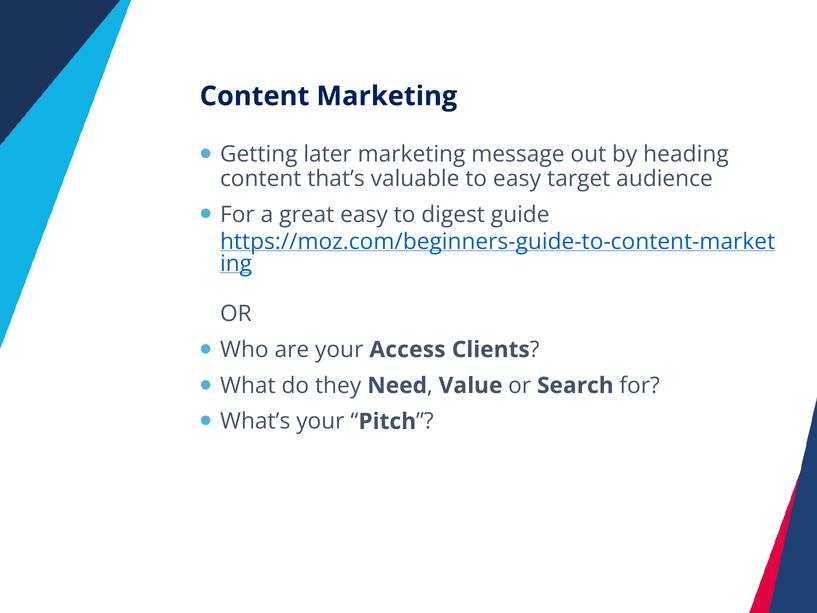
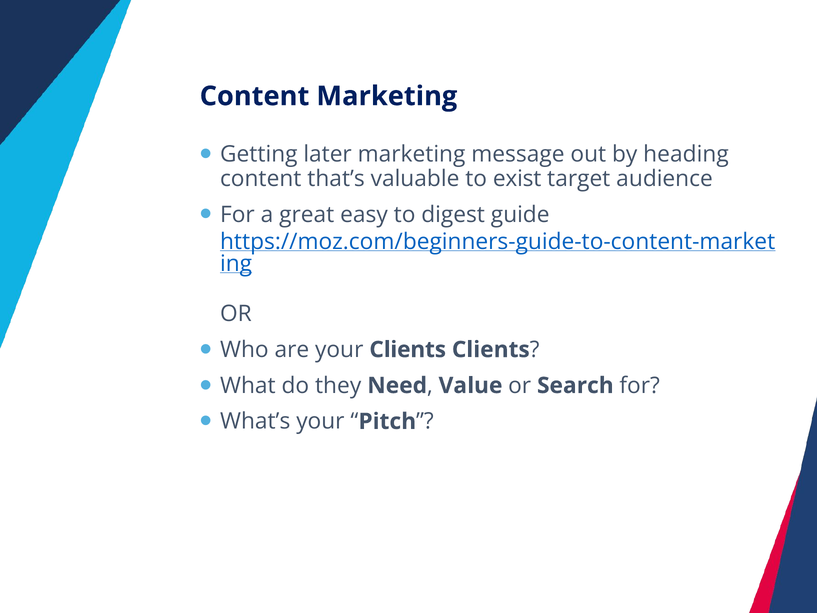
to easy: easy -> exist
your Access: Access -> Clients
